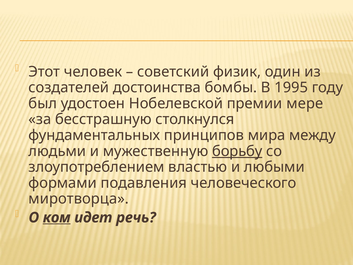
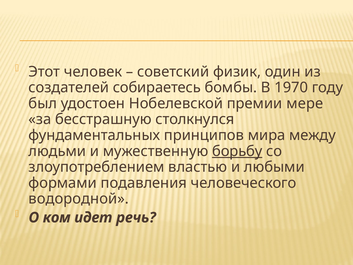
достоинства: достоинства -> собираетесь
1995: 1995 -> 1970
миротворца: миротворца -> водородной
ком underline: present -> none
